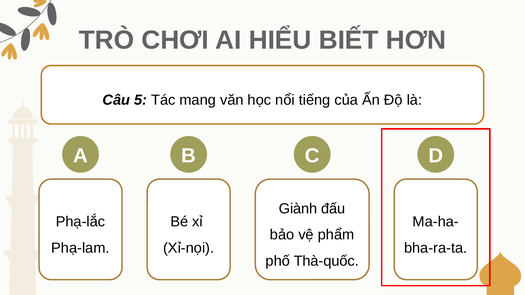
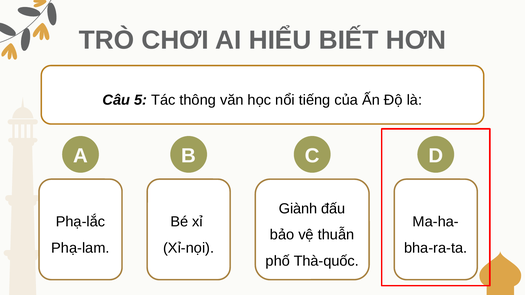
mang: mang -> thông
phẩm: phẩm -> thuẫn
